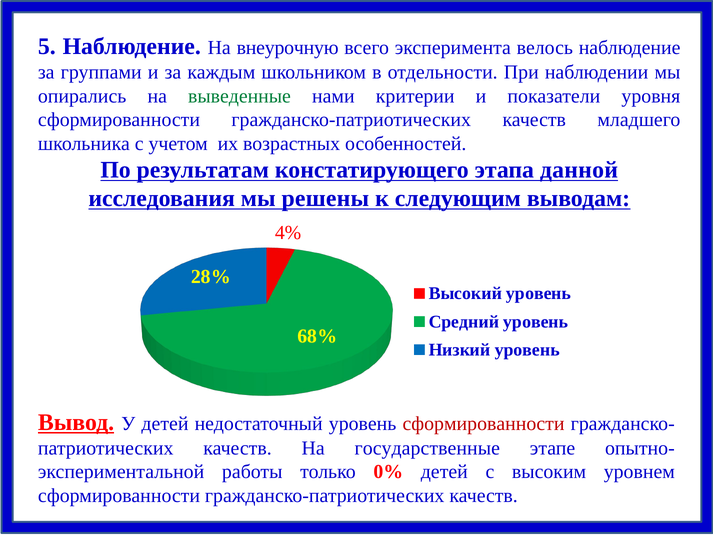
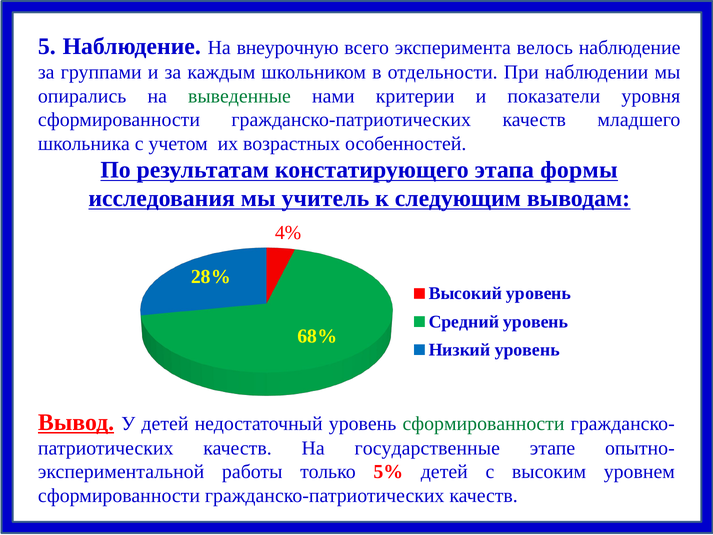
данной: данной -> формы
решены: решены -> учитель
сформированности at (484, 423) colour: red -> green
0%: 0% -> 5%
